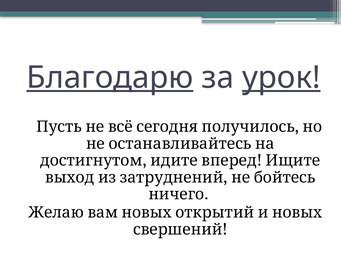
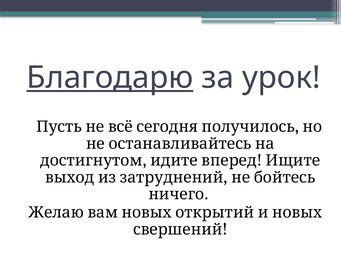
урок underline: present -> none
